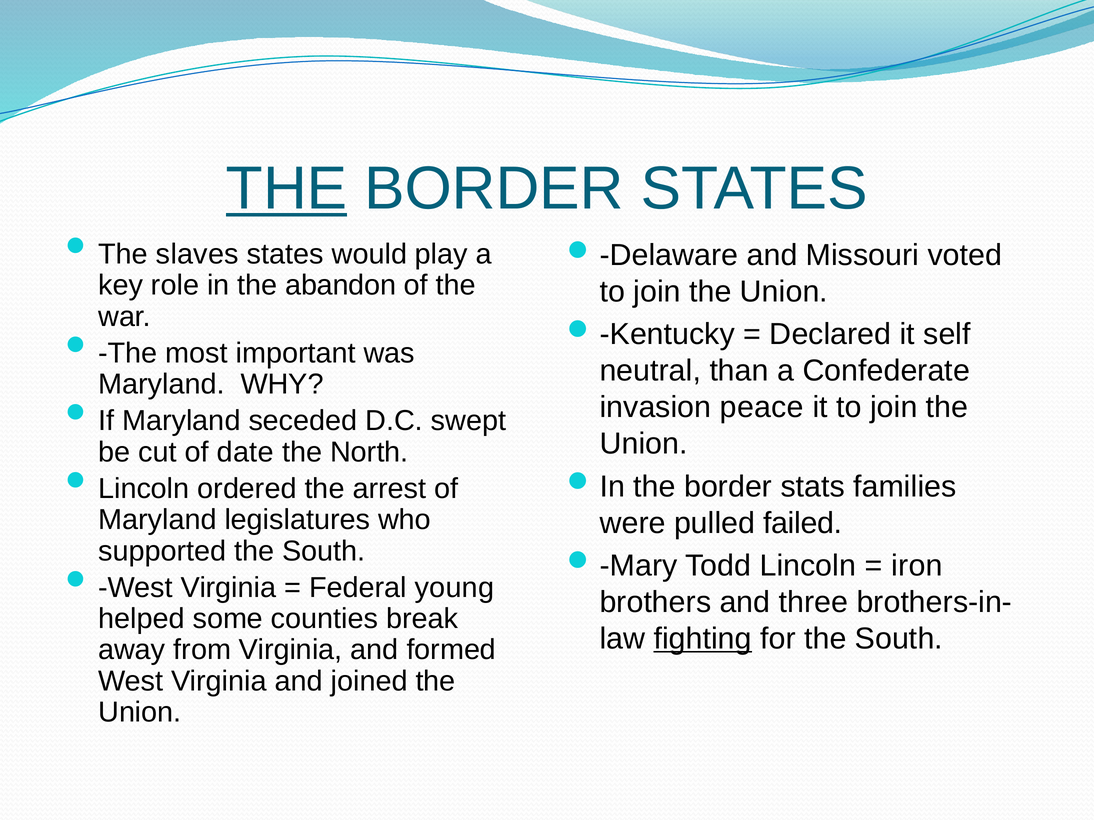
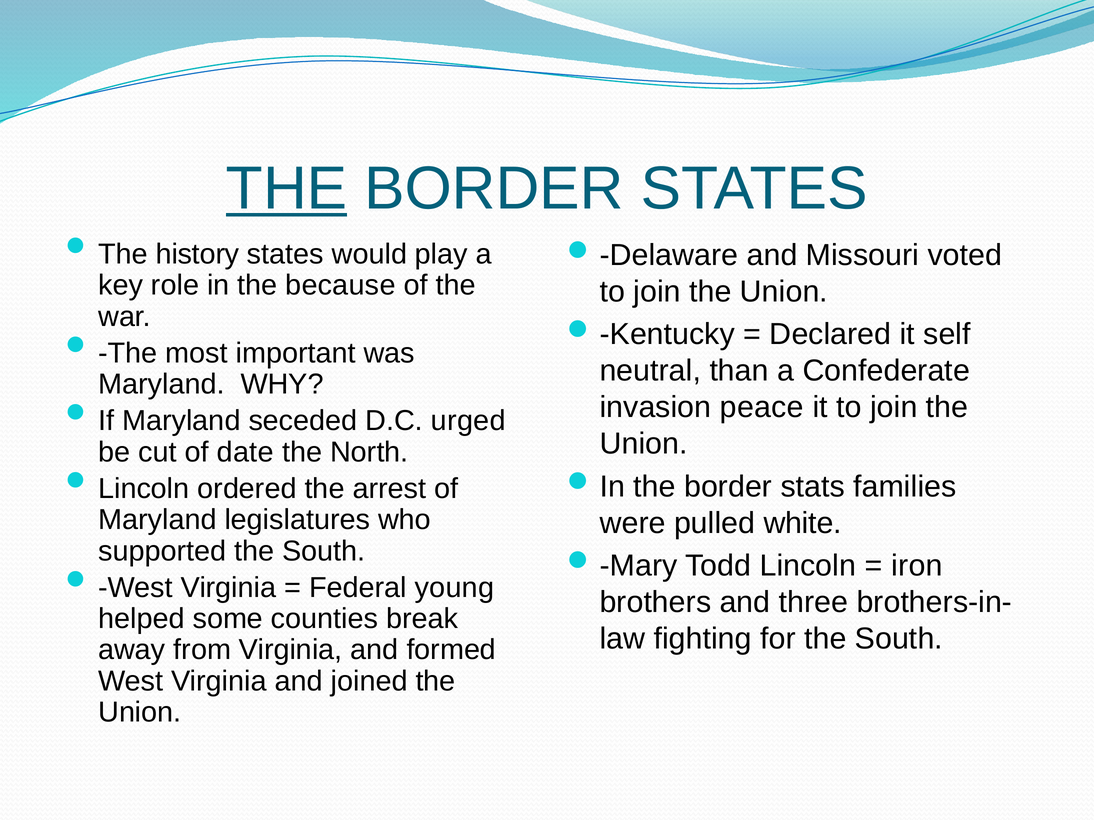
slaves: slaves -> history
abandon: abandon -> because
swept: swept -> urged
failed: failed -> white
fighting underline: present -> none
